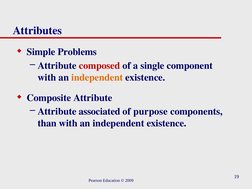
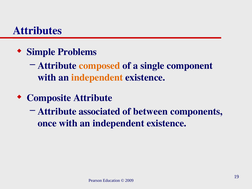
composed colour: red -> orange
purpose: purpose -> between
than: than -> once
